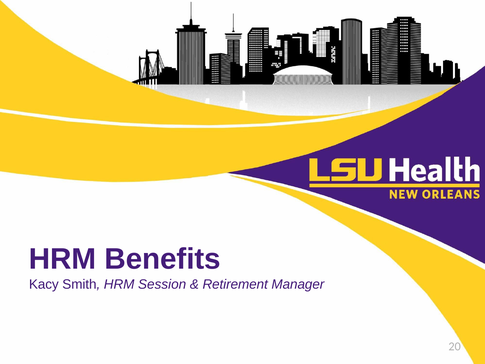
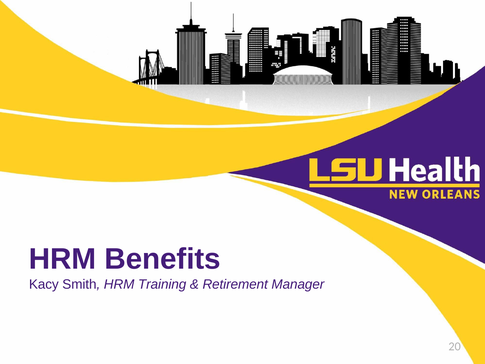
Session: Session -> Training
